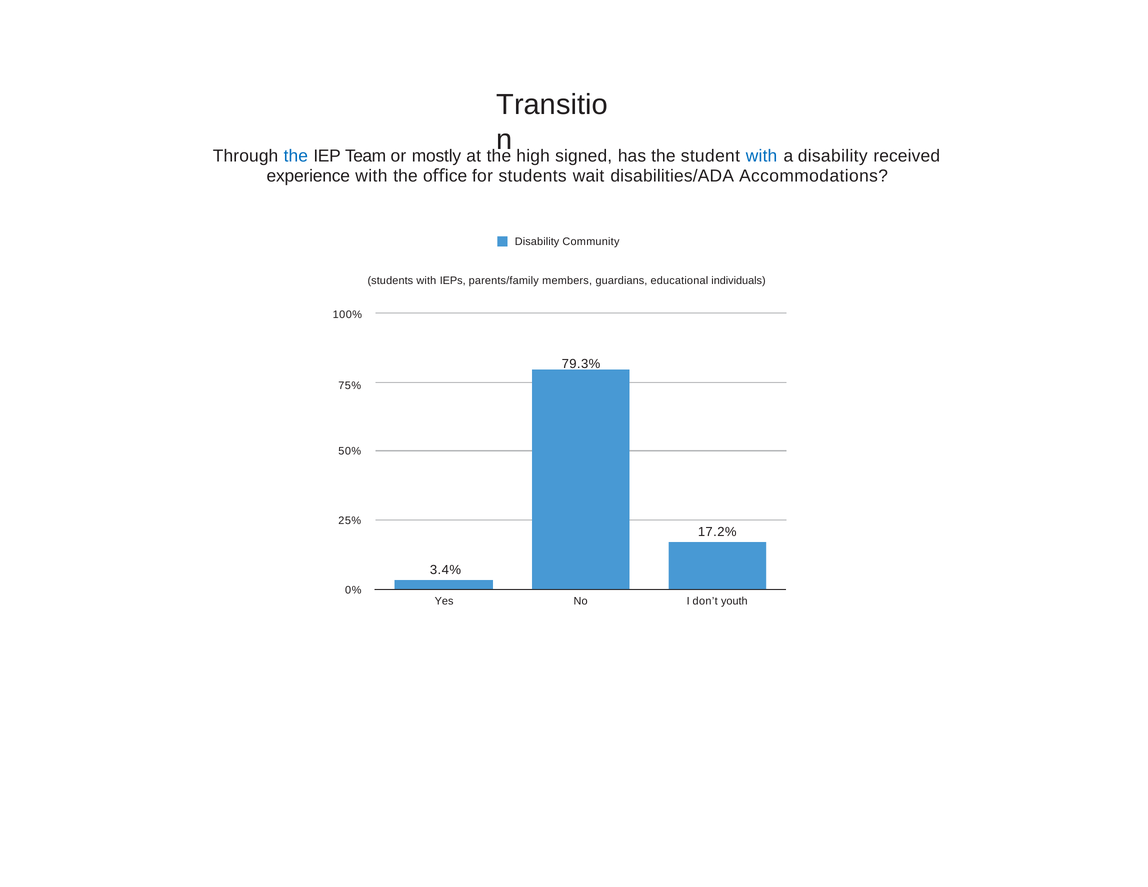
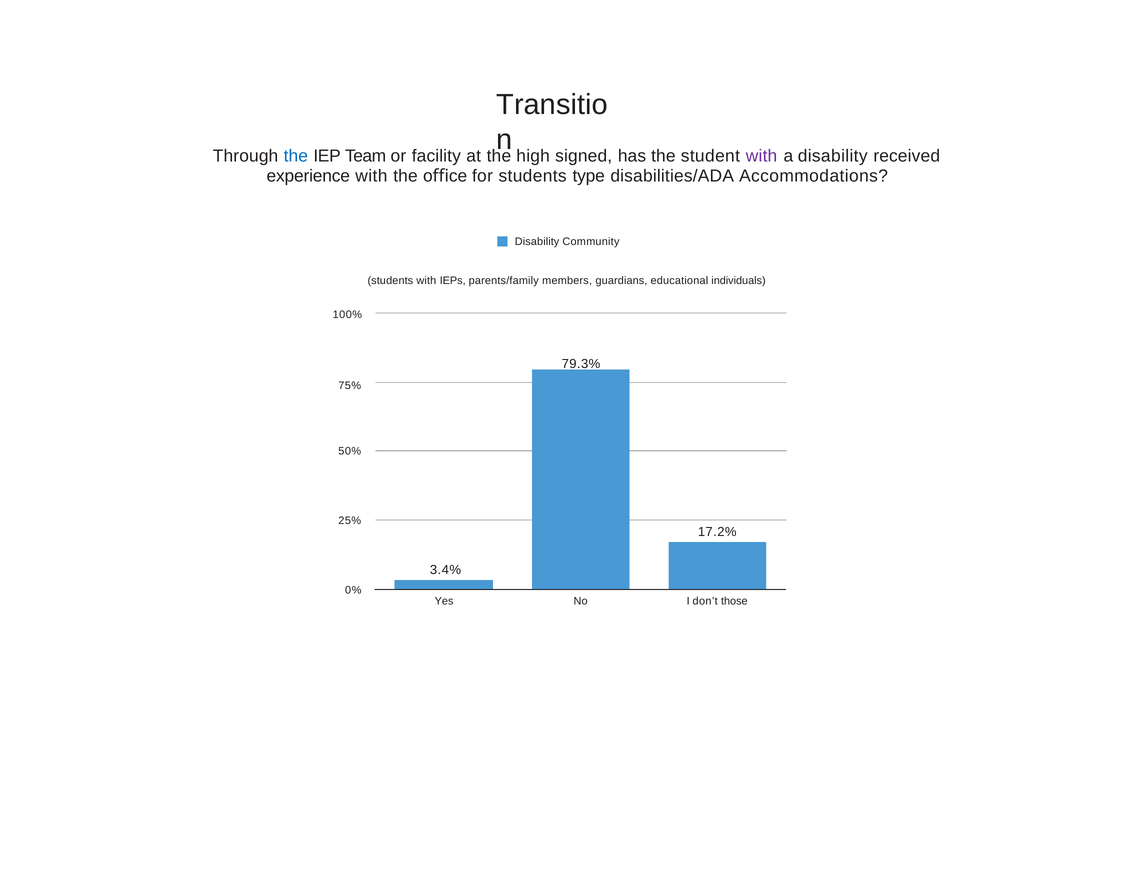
mostly: mostly -> facility
with at (762, 156) colour: blue -> purple
wait: wait -> type
youth: youth -> those
